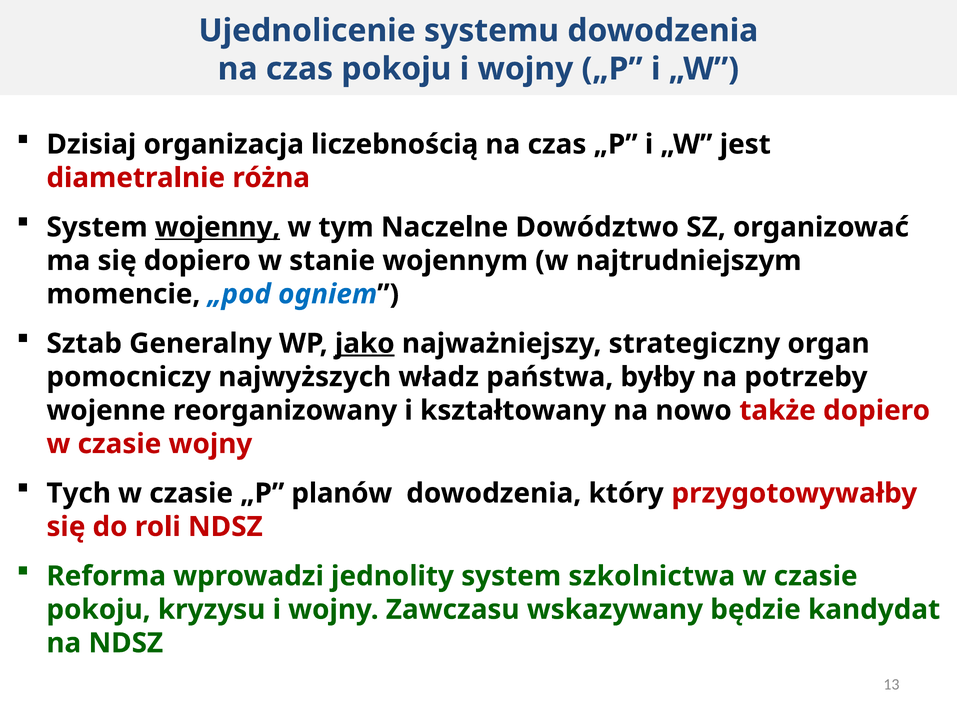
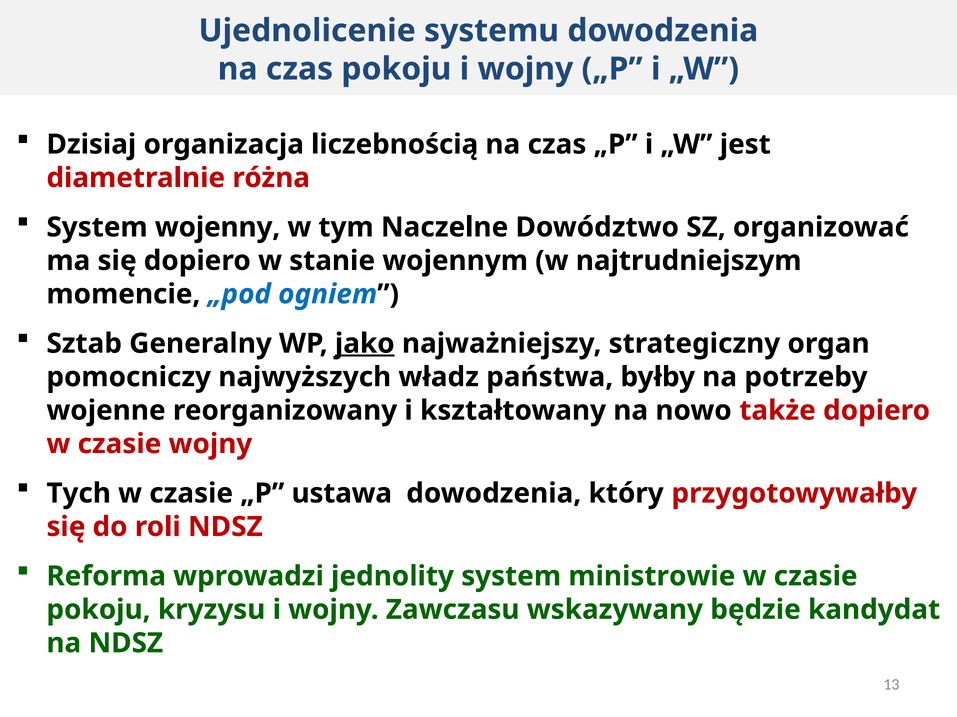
wojenny underline: present -> none
planów: planów -> ustawa
szkolnictwa: szkolnictwa -> ministrowie
